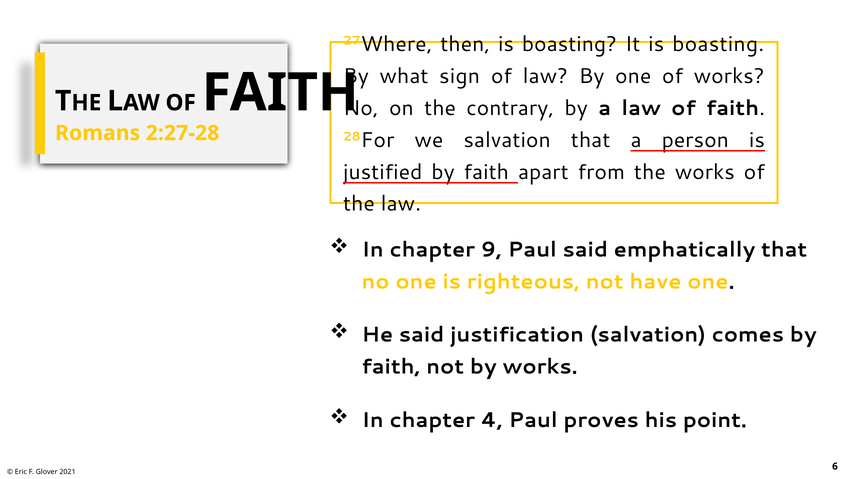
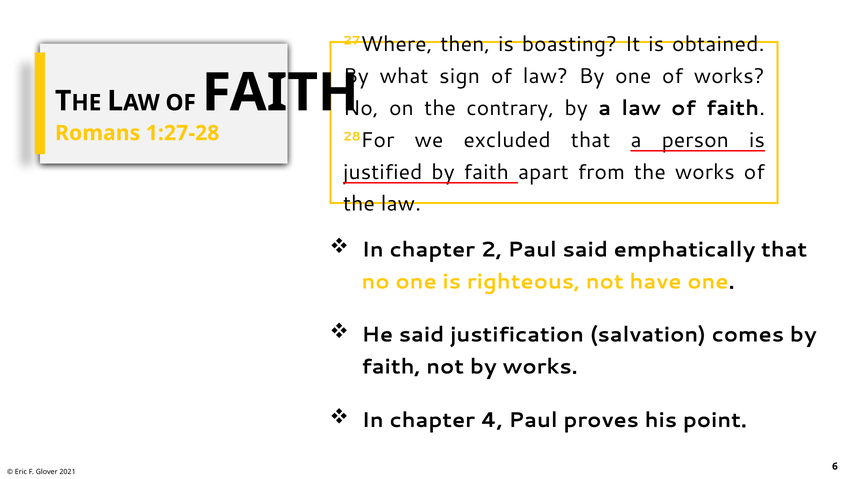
It is boasting: boasting -> obtained
2:27-28: 2:27-28 -> 1:27-28
we salvation: salvation -> excluded
9: 9 -> 2
